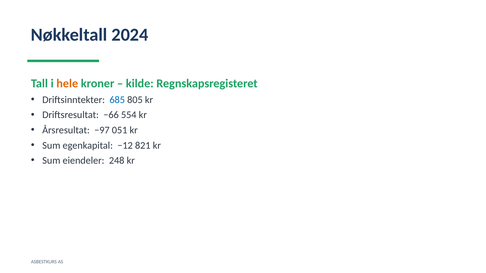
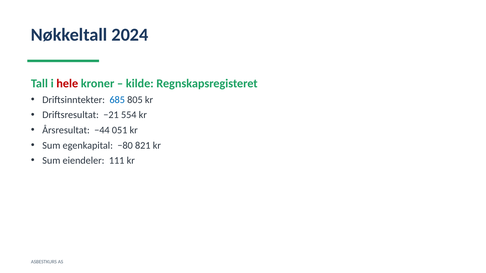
hele colour: orange -> red
−66: −66 -> −21
−97: −97 -> −44
−12: −12 -> −80
248: 248 -> 111
